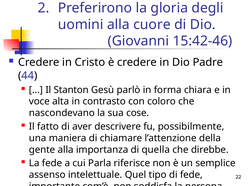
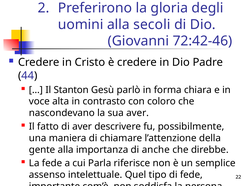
cuore: cuore -> secoli
15:42-46: 15:42-46 -> 72:42-46
sua cose: cose -> aver
quella: quella -> anche
